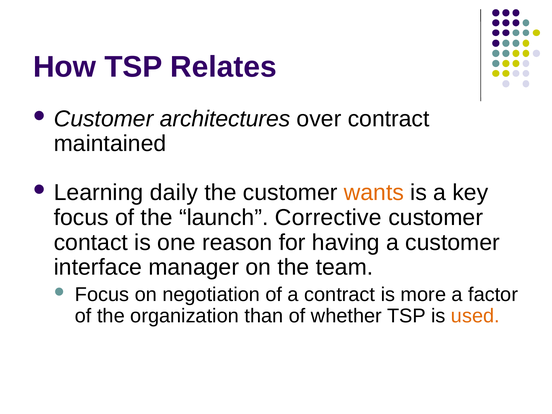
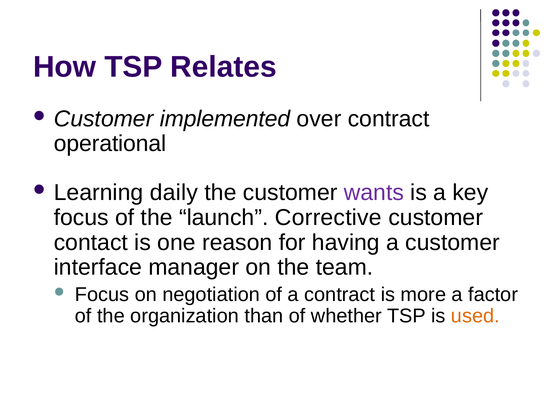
architectures: architectures -> implemented
maintained: maintained -> operational
wants colour: orange -> purple
